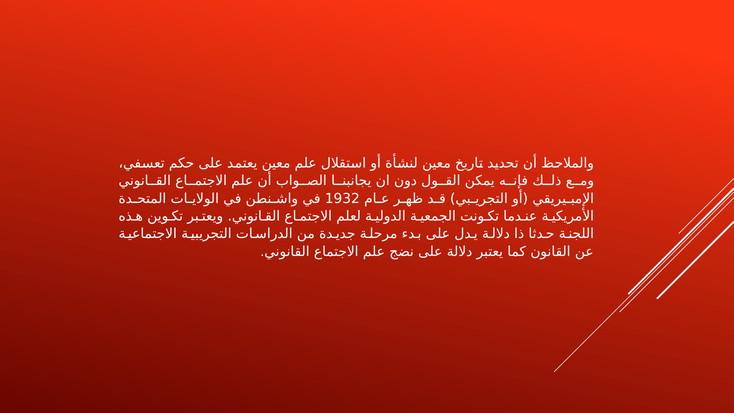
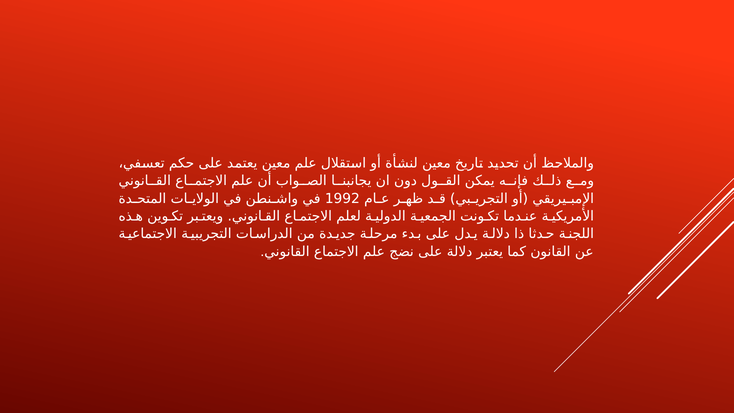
1932: 1932 -> 1992
